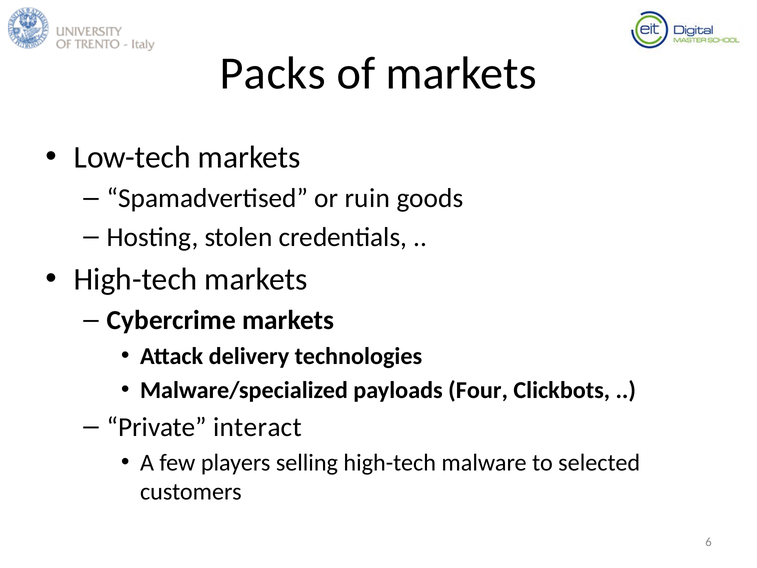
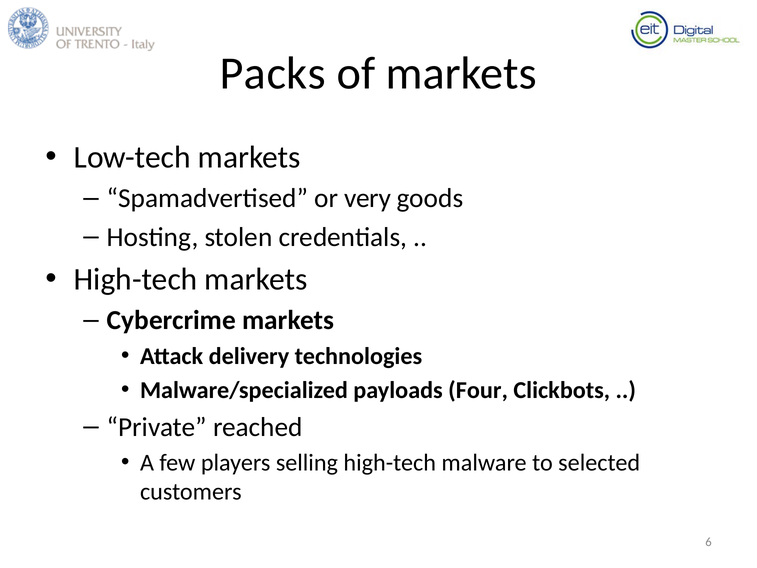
ruin: ruin -> very
interact: interact -> reached
